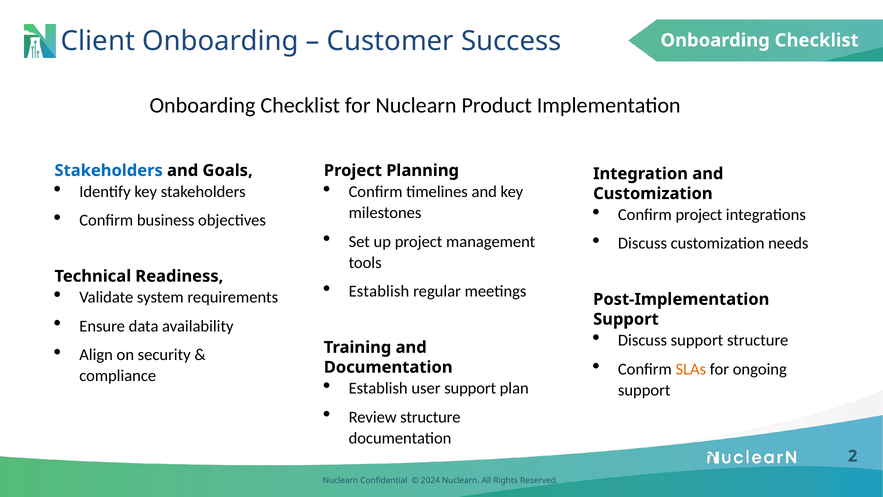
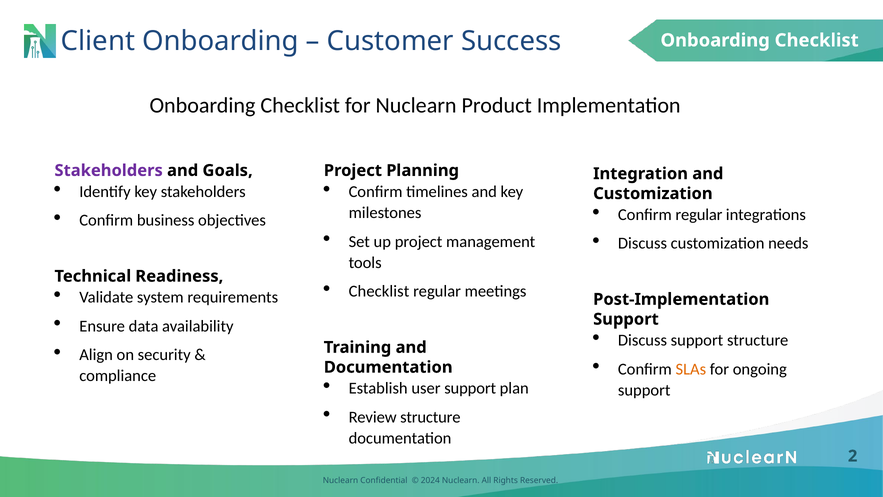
Stakeholders at (109, 170) colour: blue -> purple
Confirm project: project -> regular
Establish at (379, 291): Establish -> Checklist
